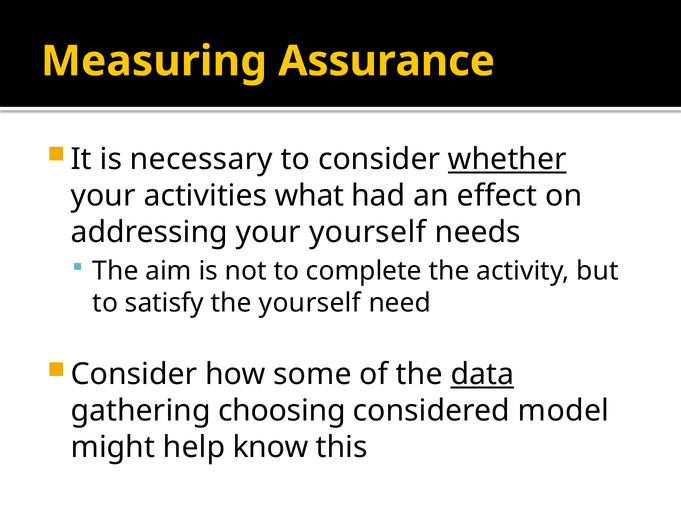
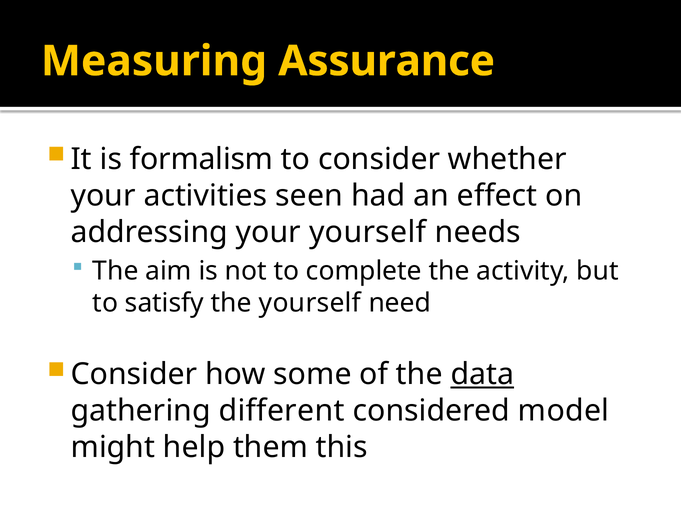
necessary: necessary -> formalism
whether underline: present -> none
what: what -> seen
choosing: choosing -> different
know: know -> them
